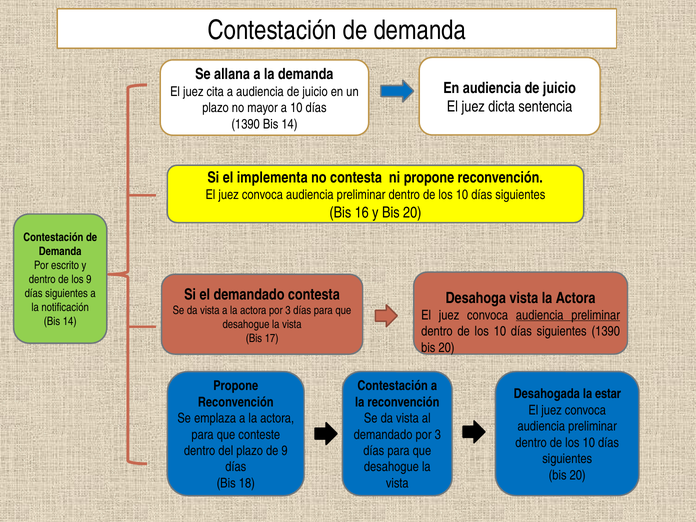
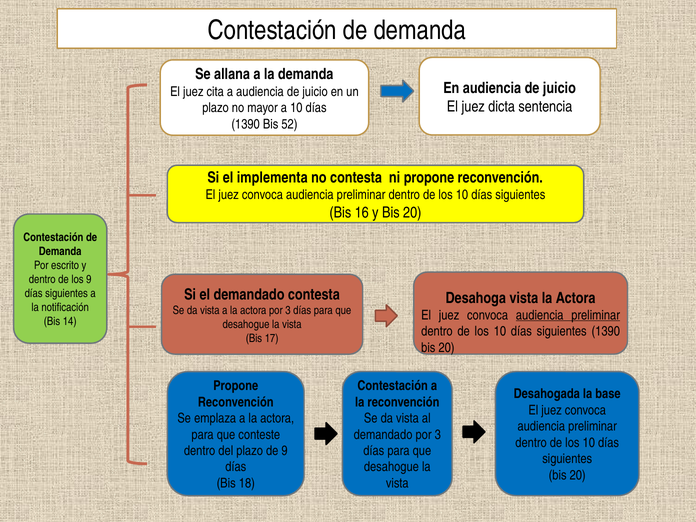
1390 Bis 14: 14 -> 52
estar: estar -> base
